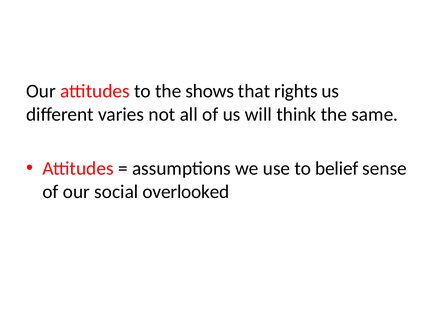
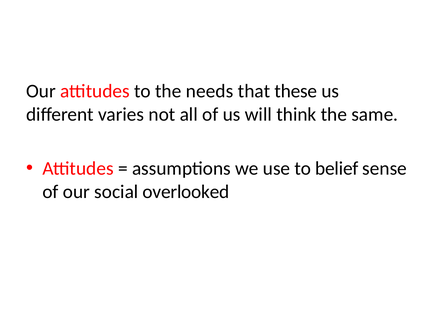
shows: shows -> needs
rights: rights -> these
